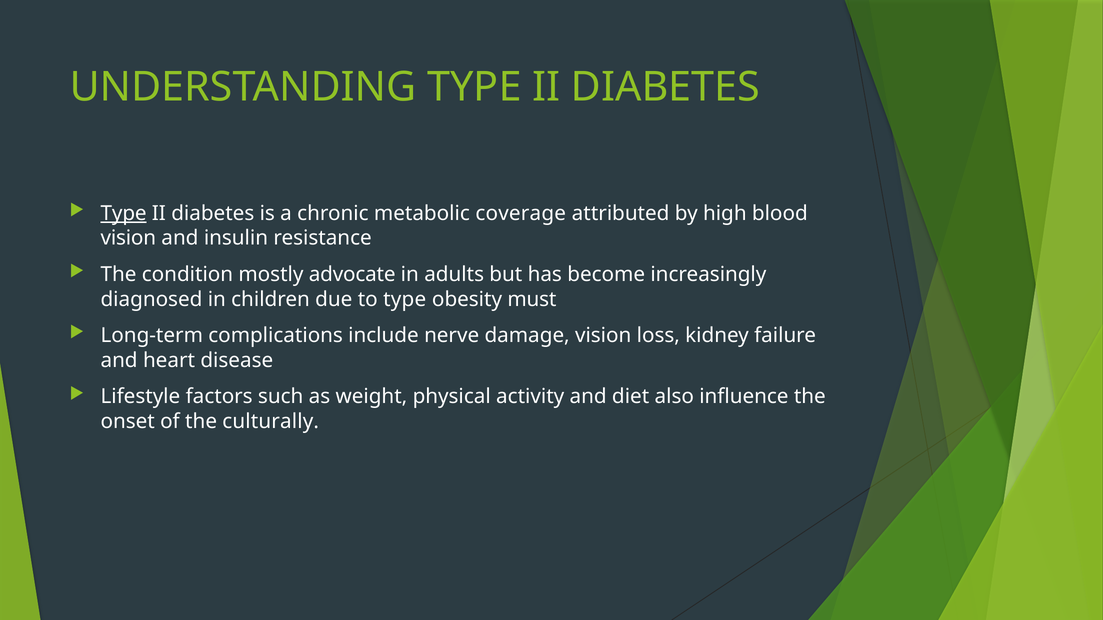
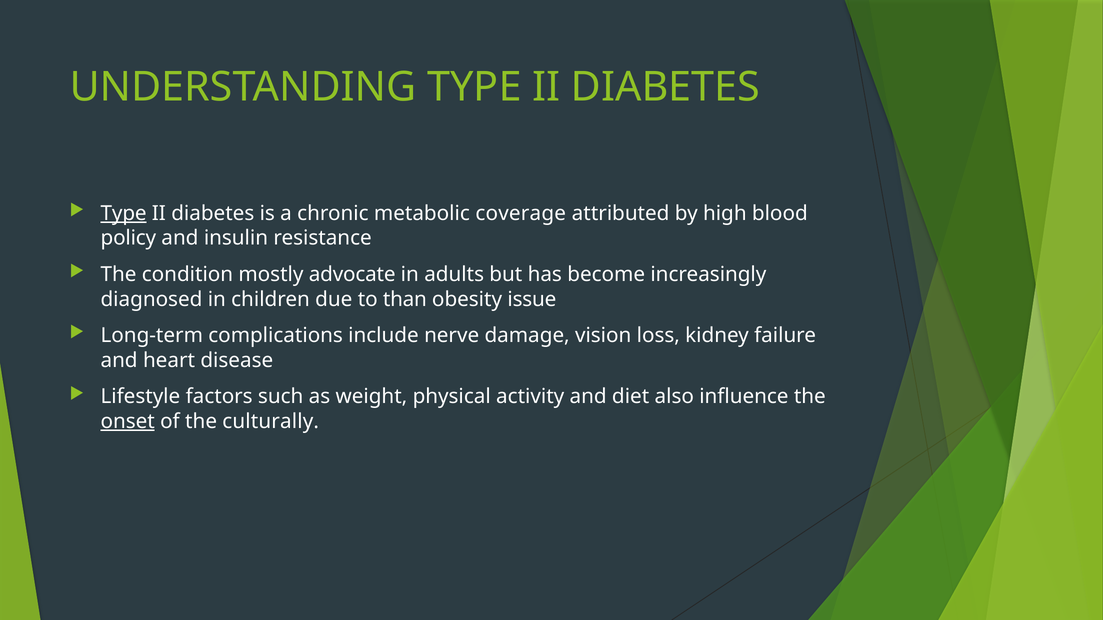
vision at (128, 238): vision -> policy
to type: type -> than
must: must -> issue
onset underline: none -> present
